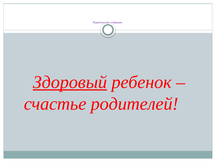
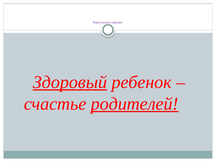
родителей underline: none -> present
